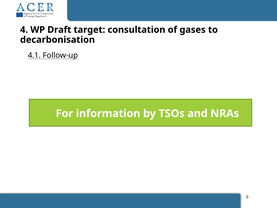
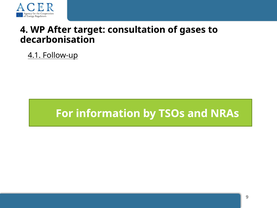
Draft: Draft -> After
